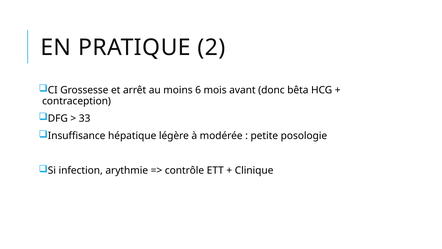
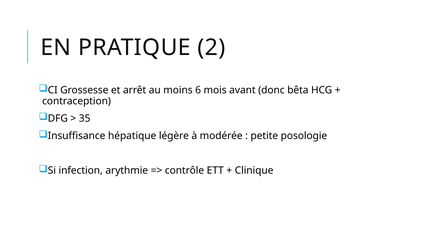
33: 33 -> 35
